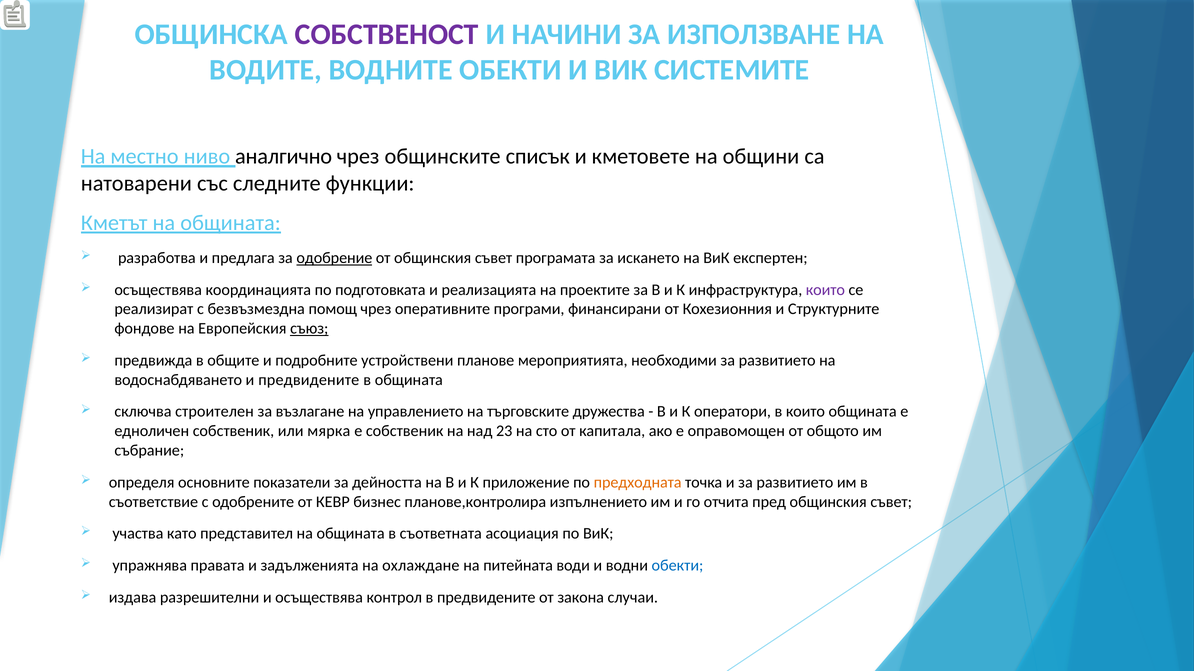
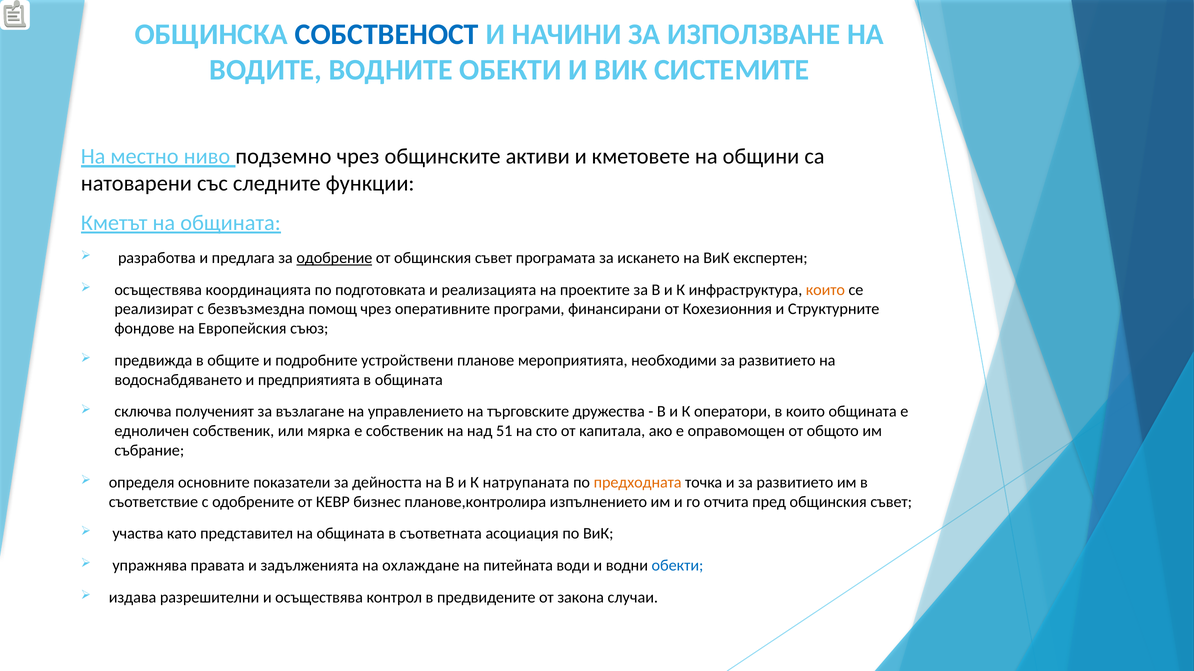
СОБСТВЕНОСТ colour: purple -> blue
аналгично: аналгично -> подземно
списък: списък -> активи
които at (825, 290) colour: purple -> orange
съюз underline: present -> none
и предвидените: предвидените -> предприятията
строителен: строителен -> полученият
23: 23 -> 51
приложение: приложение -> натрупаната
